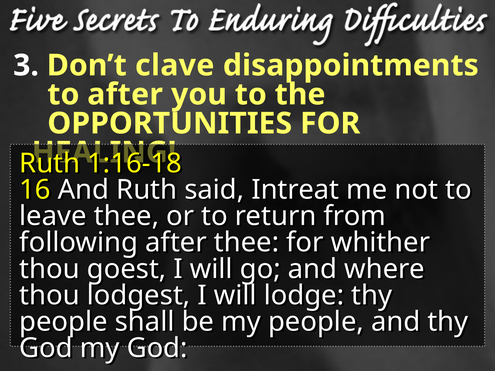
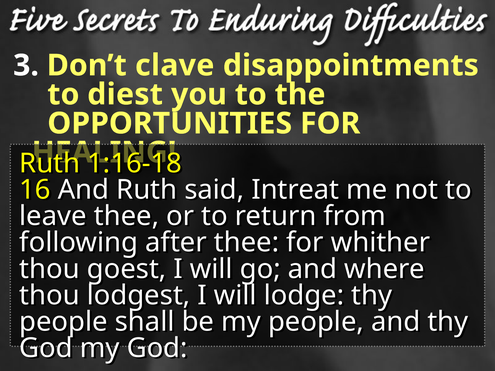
to after: after -> diest
